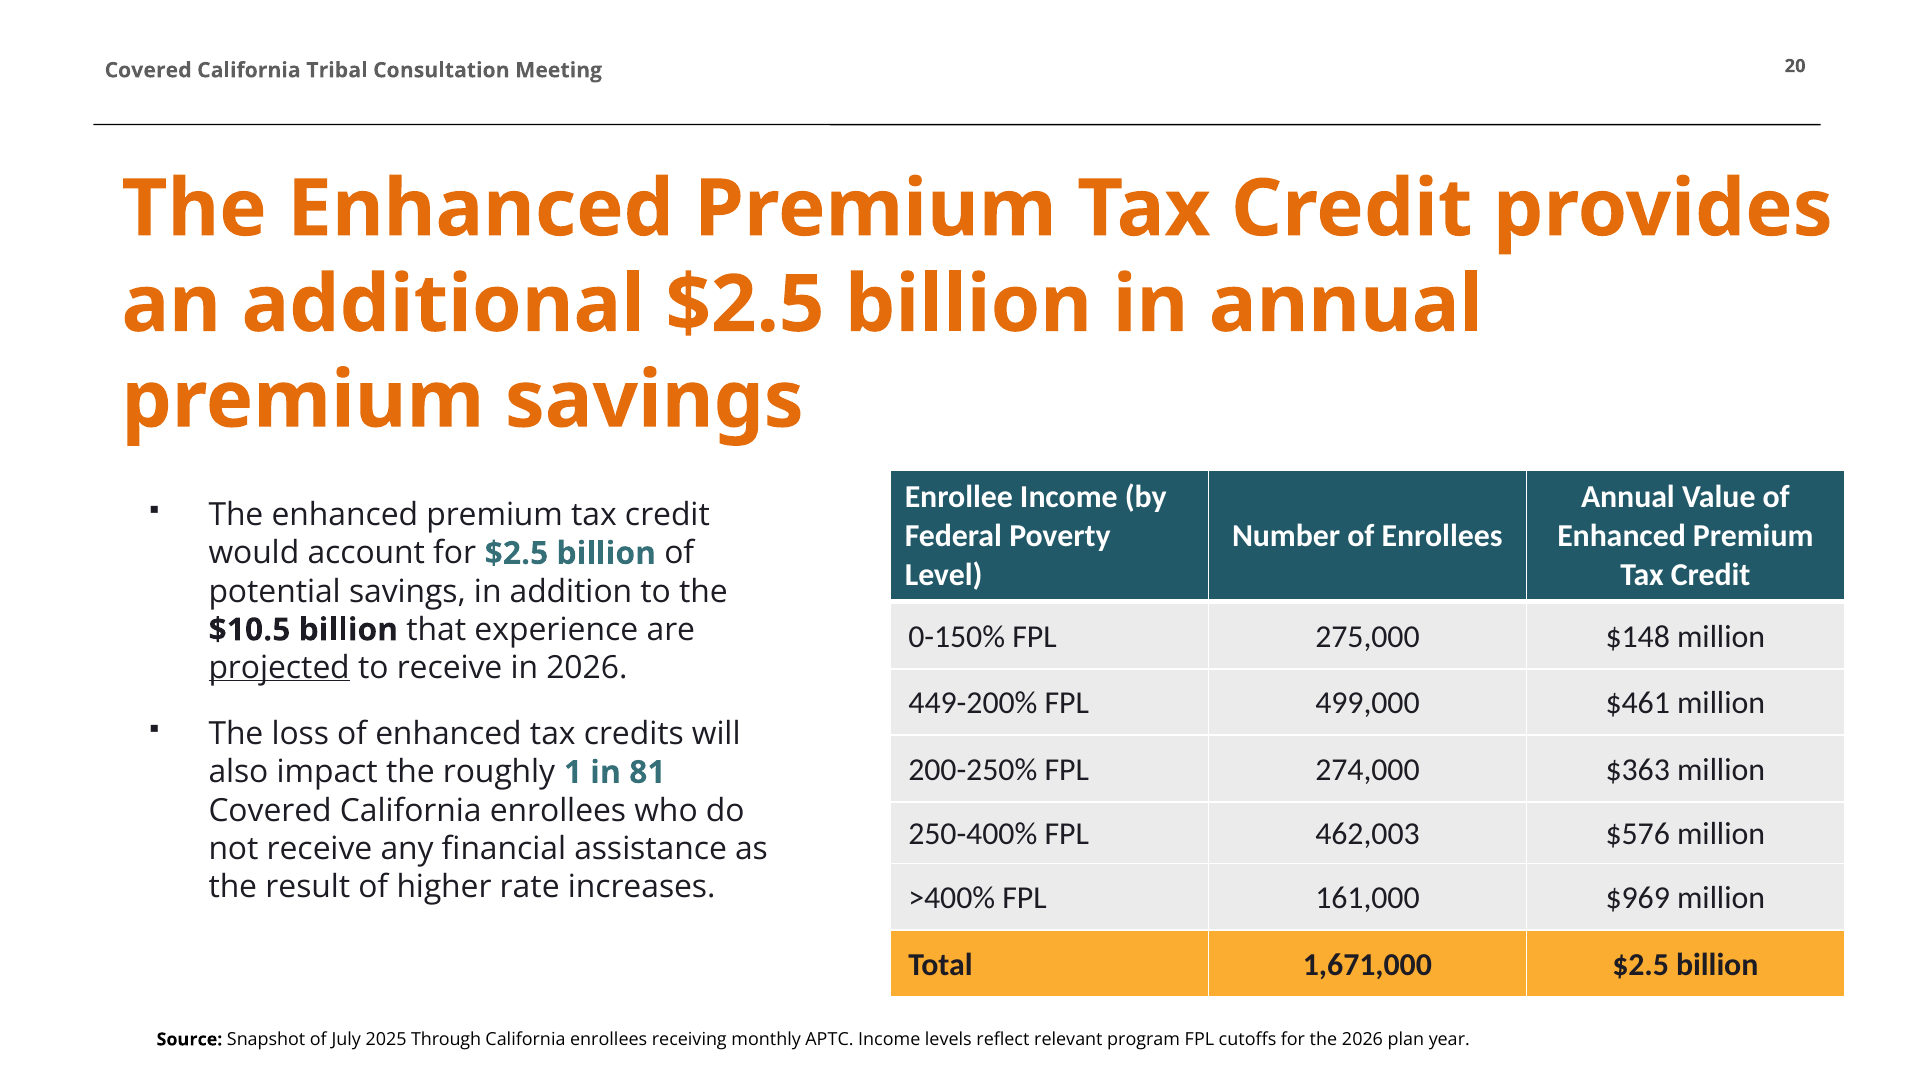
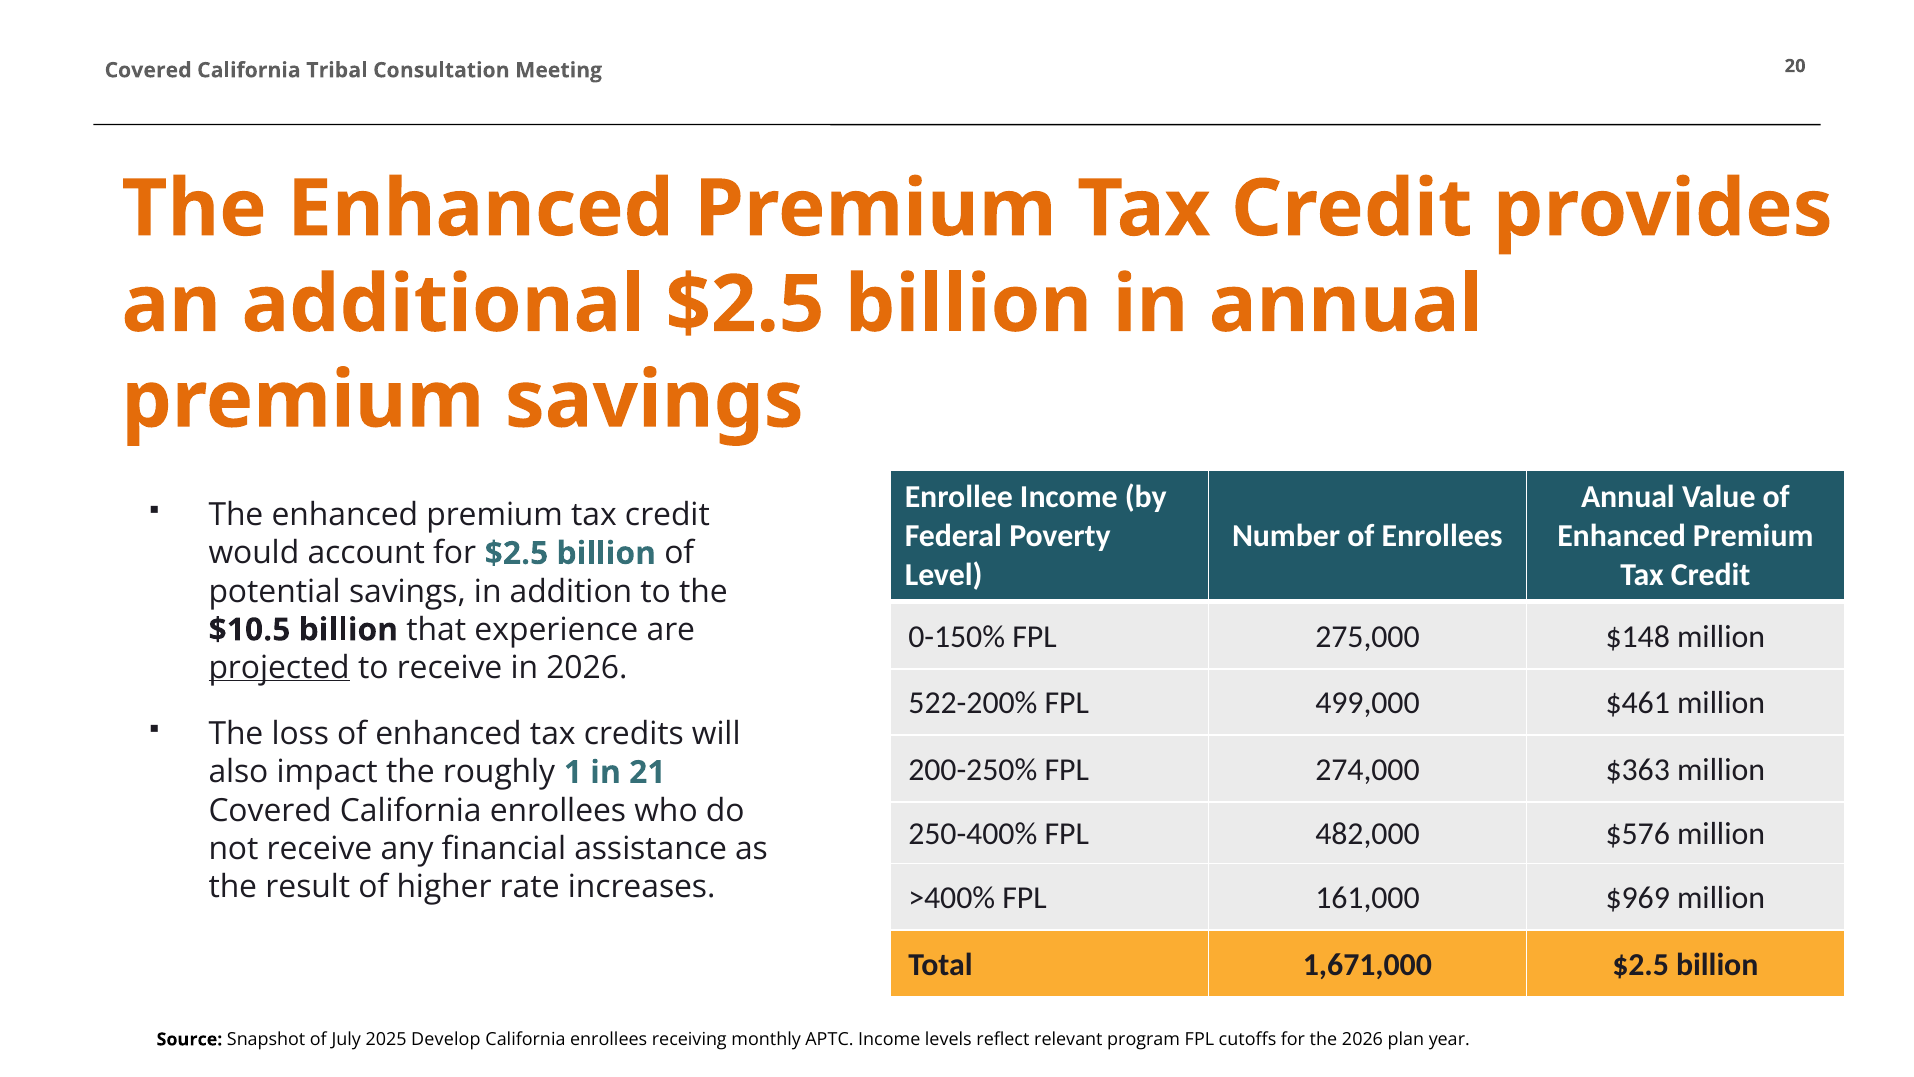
449-200%: 449-200% -> 522-200%
81: 81 -> 21
462,003: 462,003 -> 482,000
Through: Through -> Develop
